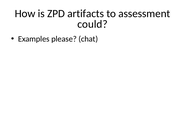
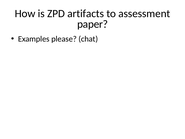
could: could -> paper
